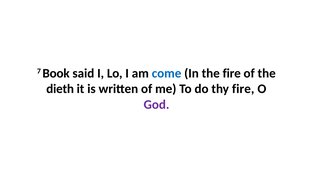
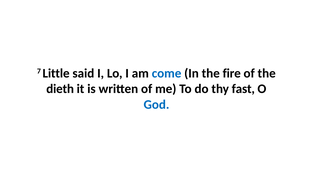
Book: Book -> Little
thy fire: fire -> fast
God colour: purple -> blue
